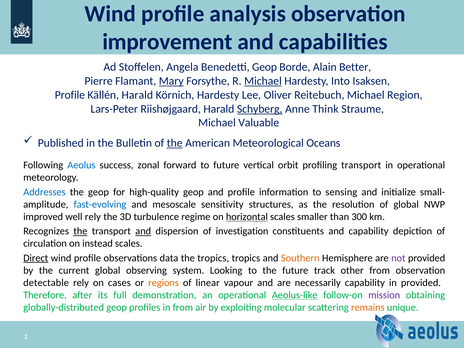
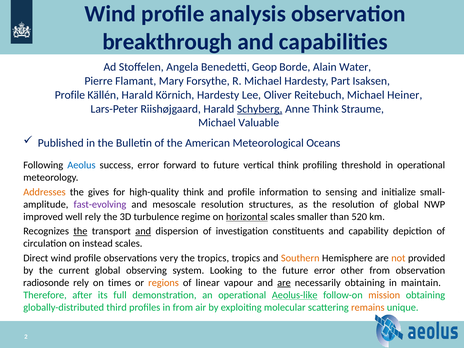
improvement: improvement -> breakthrough
Better: Better -> Water
Mary underline: present -> none
Michael at (263, 81) underline: present -> none
Into: Into -> Part
Region: Region -> Heiner
the at (175, 143) underline: present -> none
success zonal: zonal -> error
vertical orbit: orbit -> think
profiling transport: transport -> threshold
Addresses colour: blue -> orange
the geop: geop -> gives
high-quality geop: geop -> think
fast-evolving colour: blue -> purple
mesoscale sensitivity: sensitivity -> resolution
300: 300 -> 520
Direct underline: present -> none
data: data -> very
not colour: purple -> orange
future track: track -> error
detectable: detectable -> radiosonde
cases: cases -> times
are at (284, 283) underline: none -> present
necessarily capability: capability -> obtaining
in provided: provided -> maintain
mission colour: purple -> orange
globally-distributed geop: geop -> third
